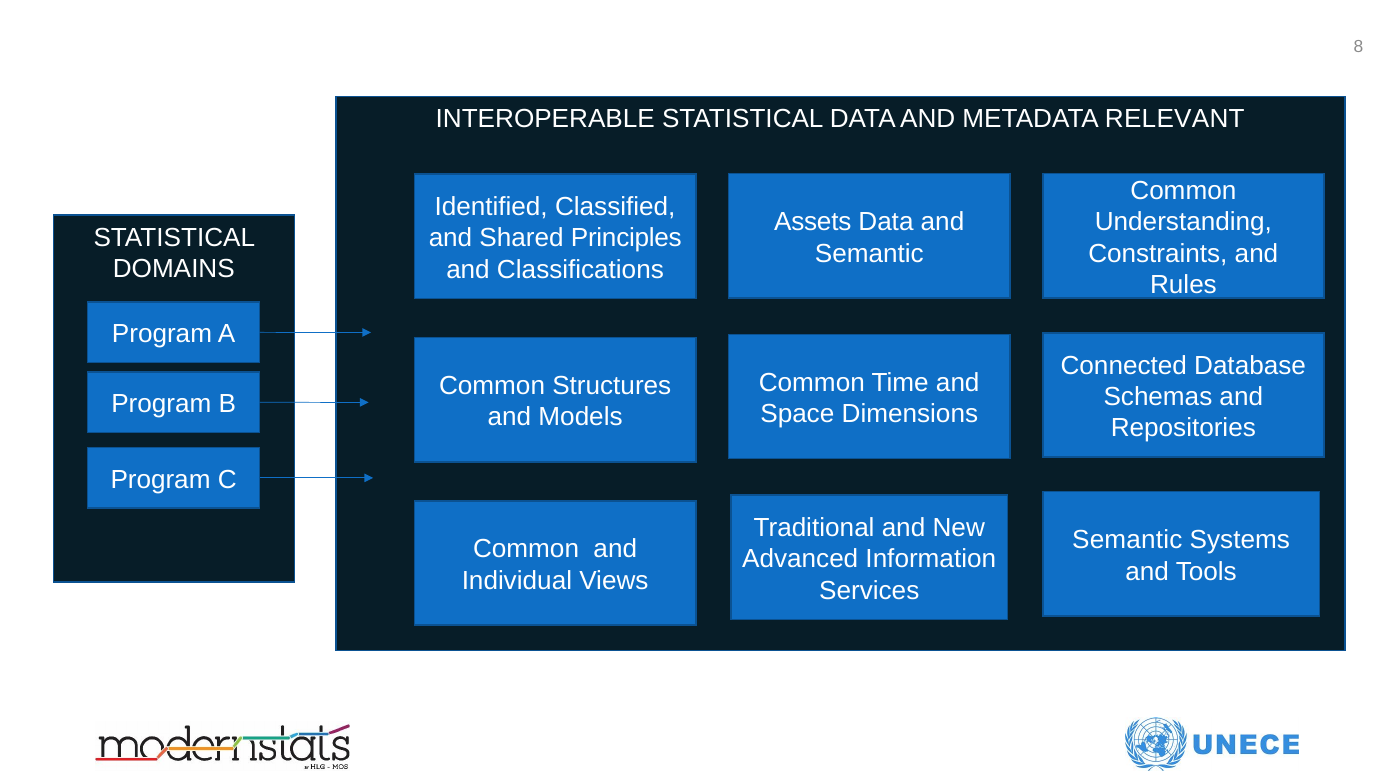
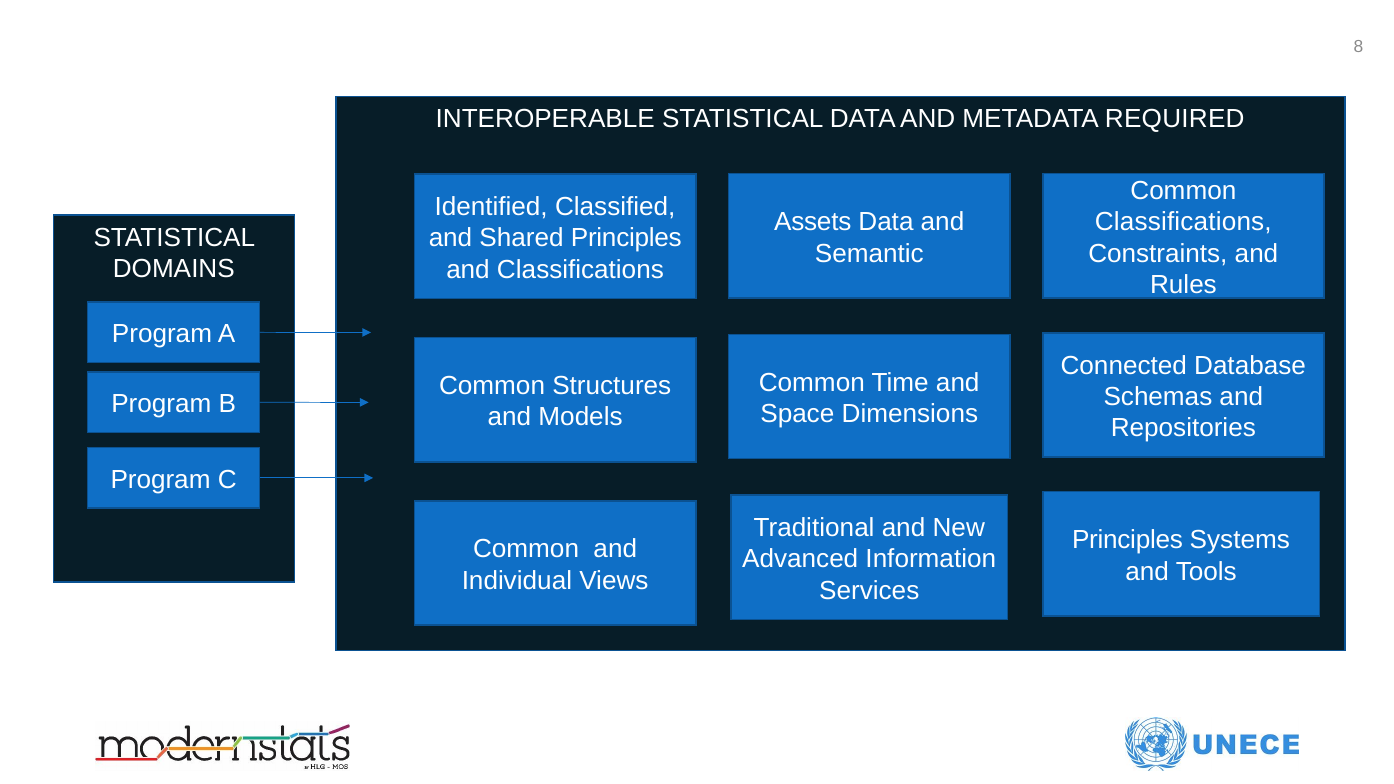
RELEVANT: RELEVANT -> REQUIRED
Understanding at (1183, 222): Understanding -> Classifications
Semantic at (1127, 540): Semantic -> Principles
